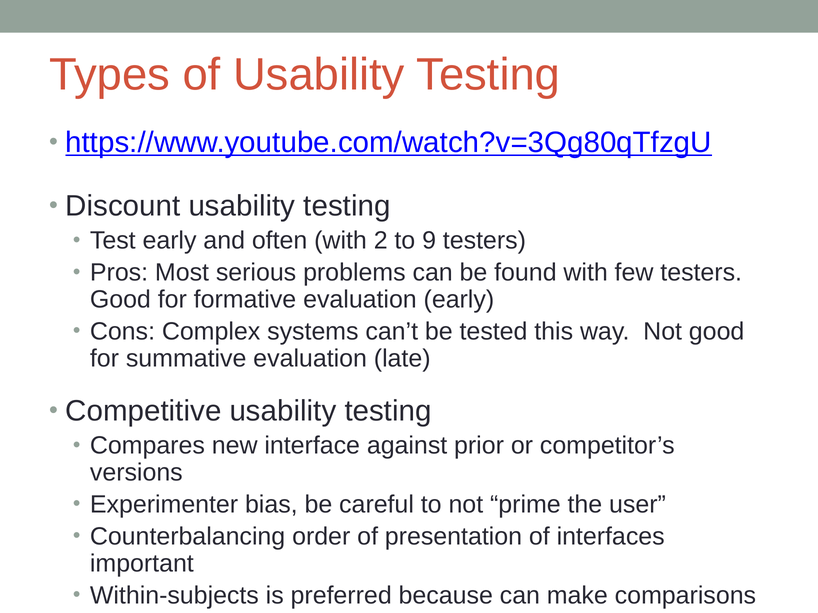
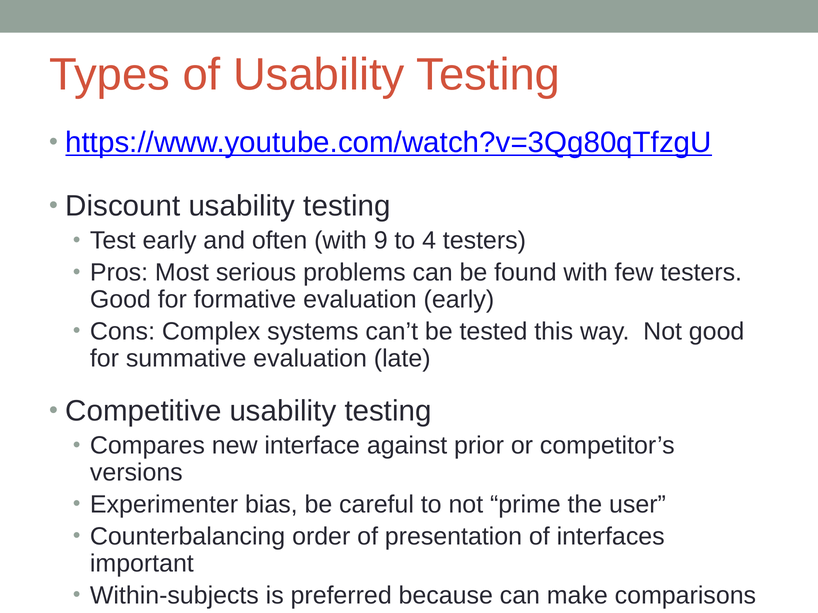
2: 2 -> 9
9: 9 -> 4
